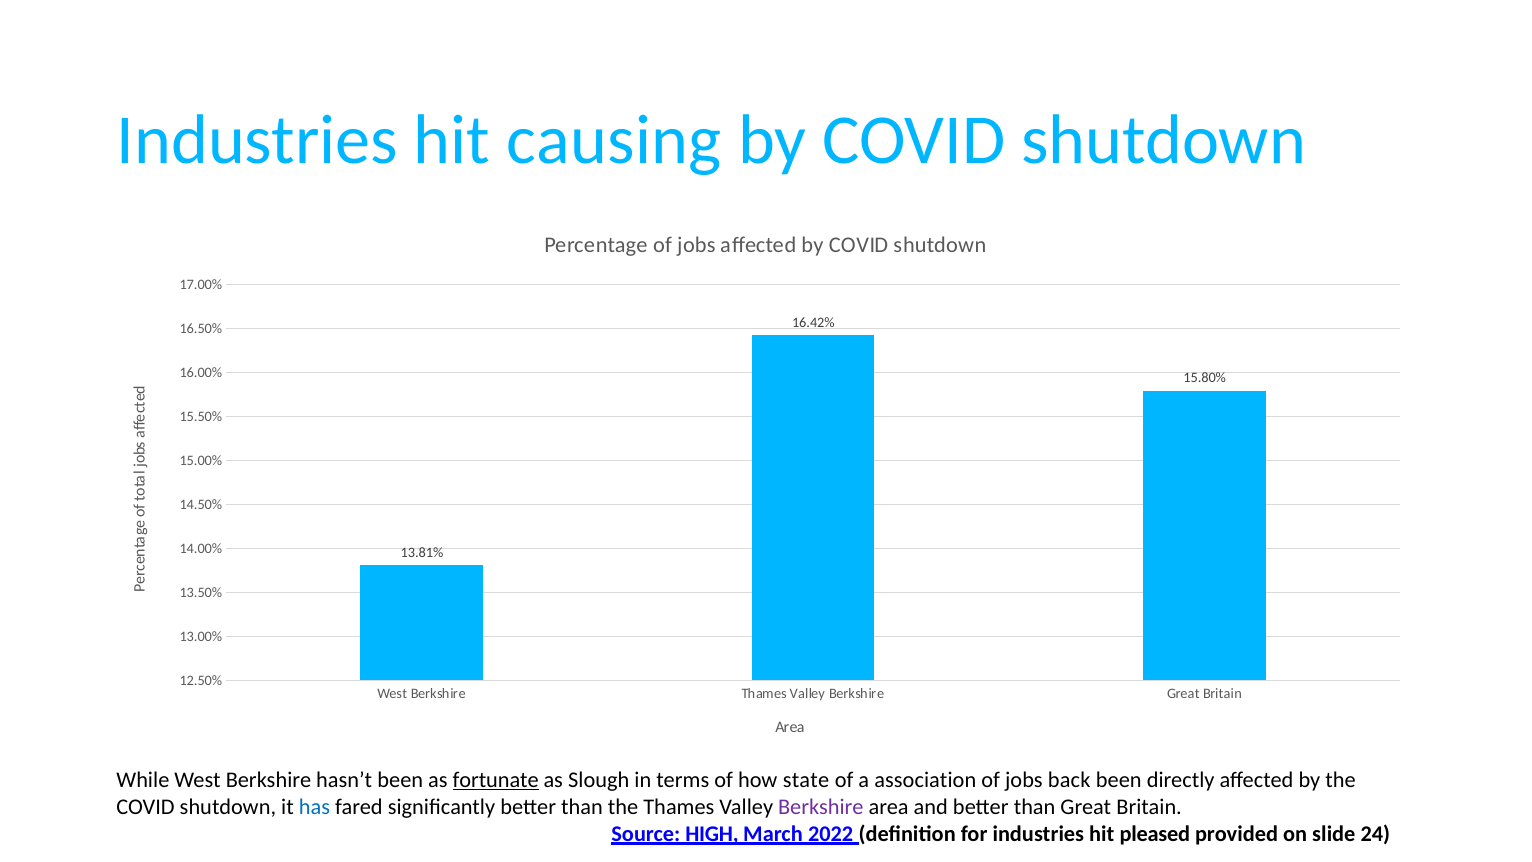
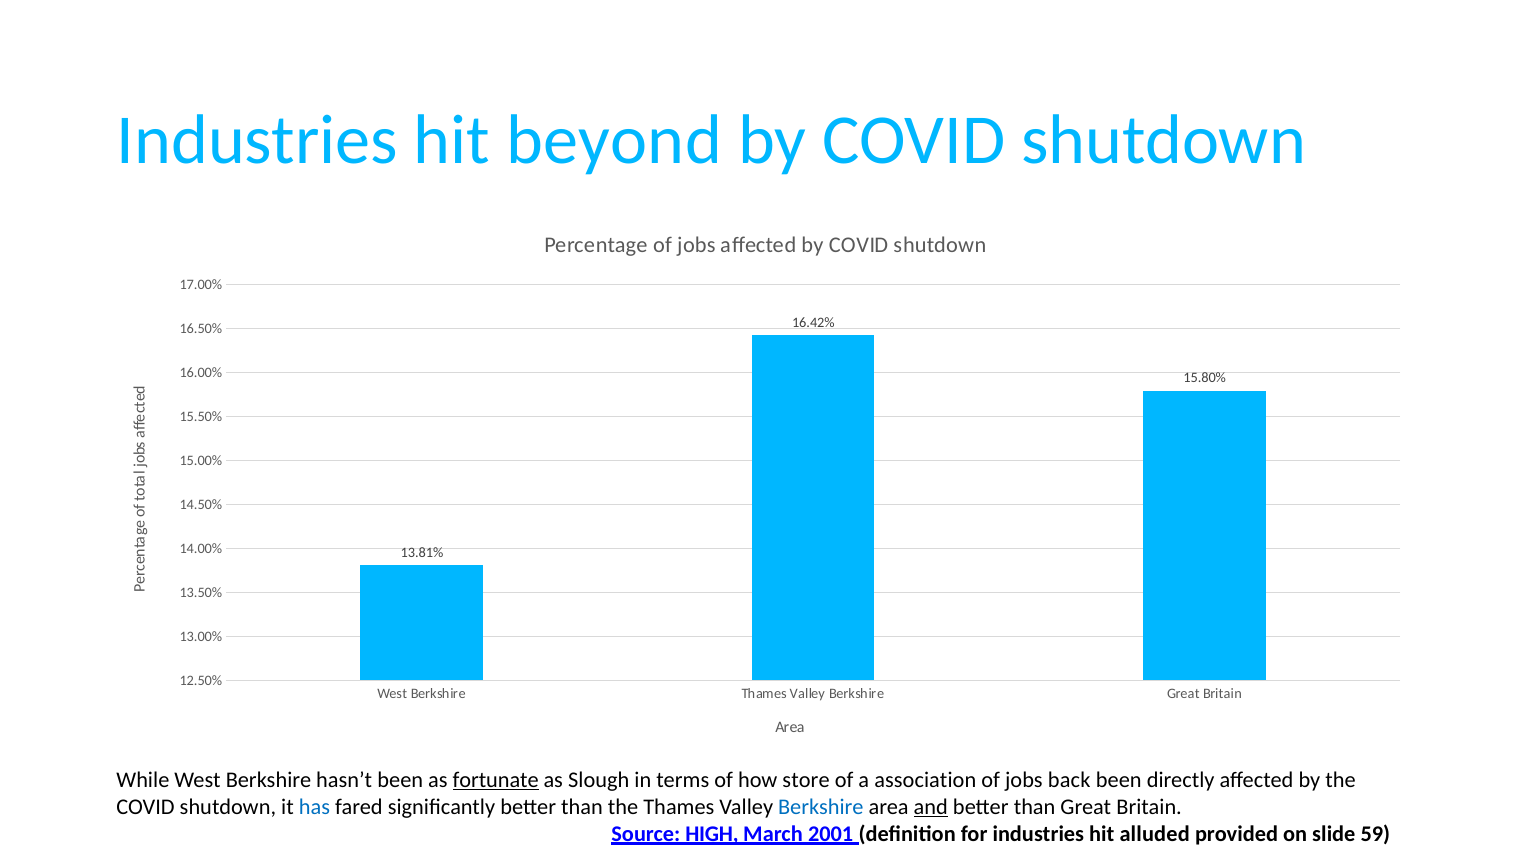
causing: causing -> beyond
state: state -> store
Berkshire at (821, 807) colour: purple -> blue
and underline: none -> present
2022: 2022 -> 2001
pleased: pleased -> alluded
24: 24 -> 59
